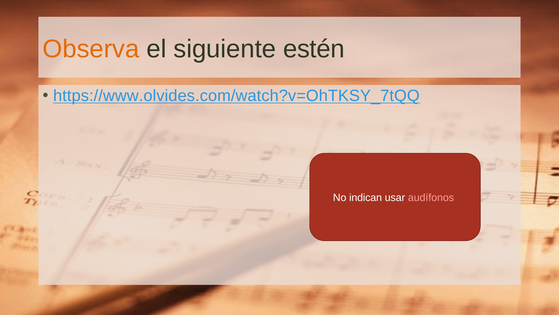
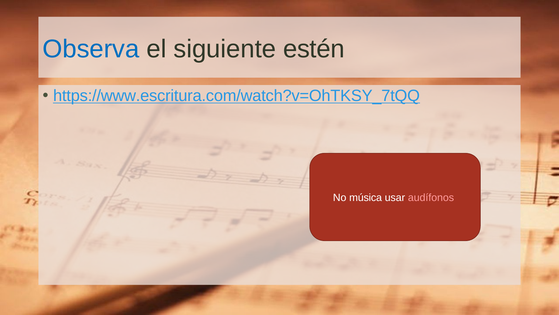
Observa colour: orange -> blue
https://www.olvides.com/watch?v=OhTKSY_7tQQ: https://www.olvides.com/watch?v=OhTKSY_7tQQ -> https://www.escritura.com/watch?v=OhTKSY_7tQQ
indican: indican -> música
